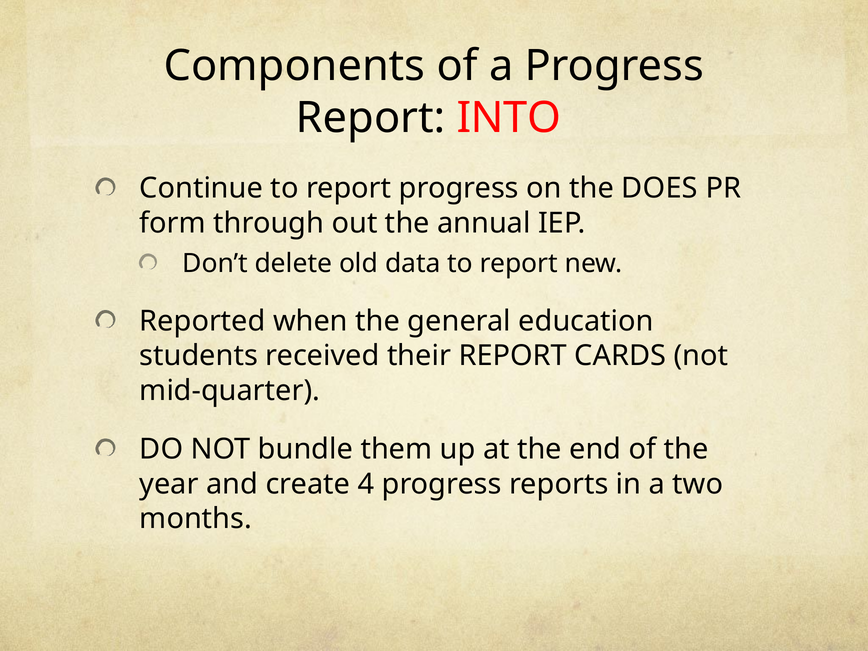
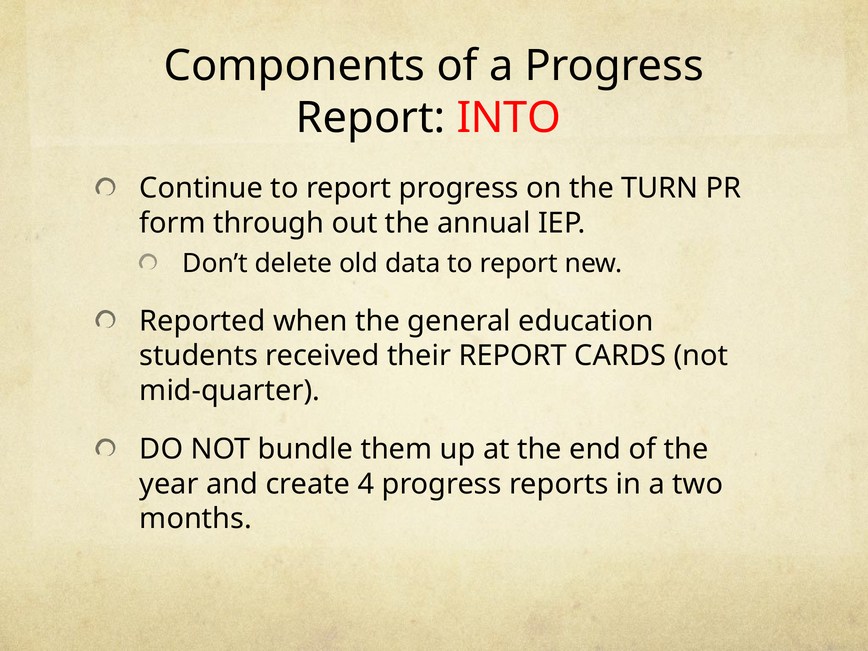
DOES: DOES -> TURN
